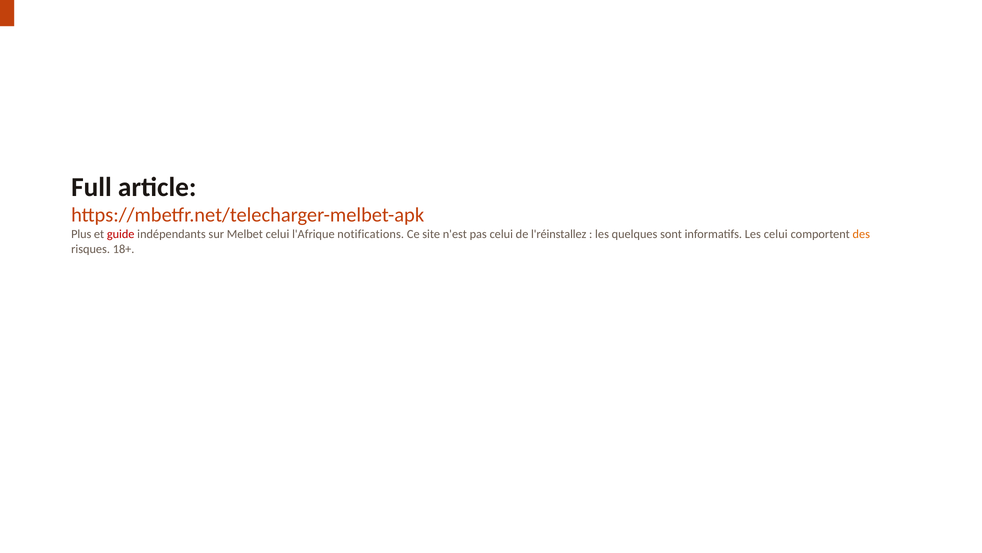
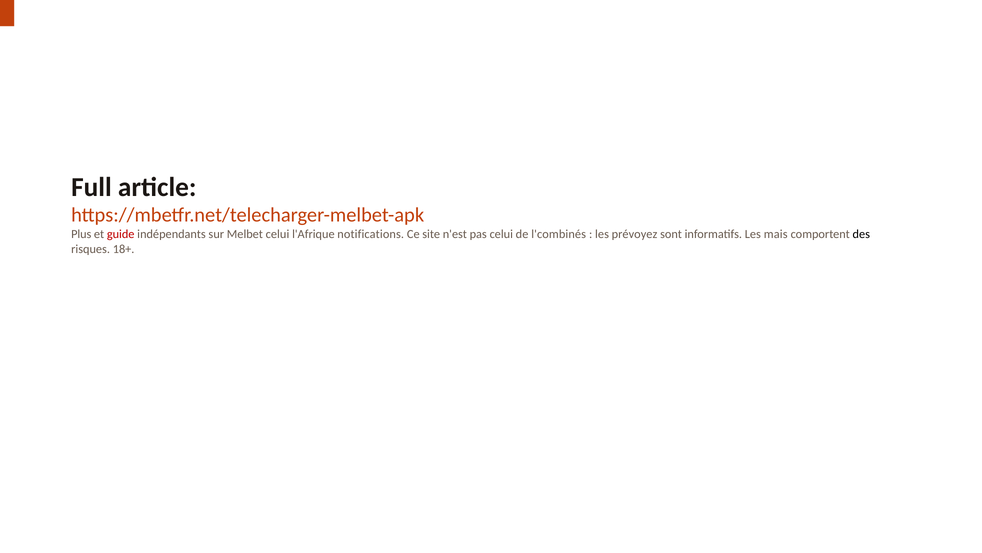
l'réinstallez: l'réinstallez -> l'combinés
quelques: quelques -> prévoyez
Les celui: celui -> mais
des colour: orange -> black
